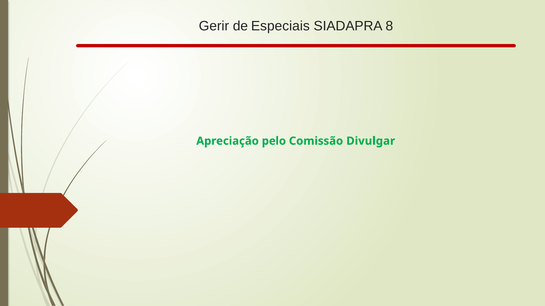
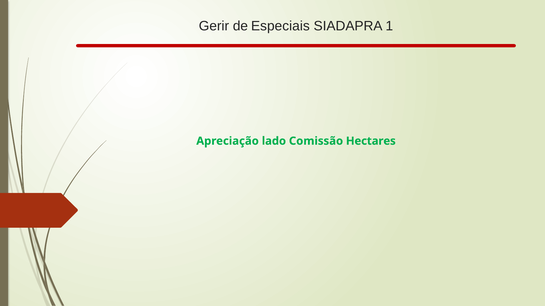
8: 8 -> 1
pelo: pelo -> lado
Divulgar: Divulgar -> Hectares
